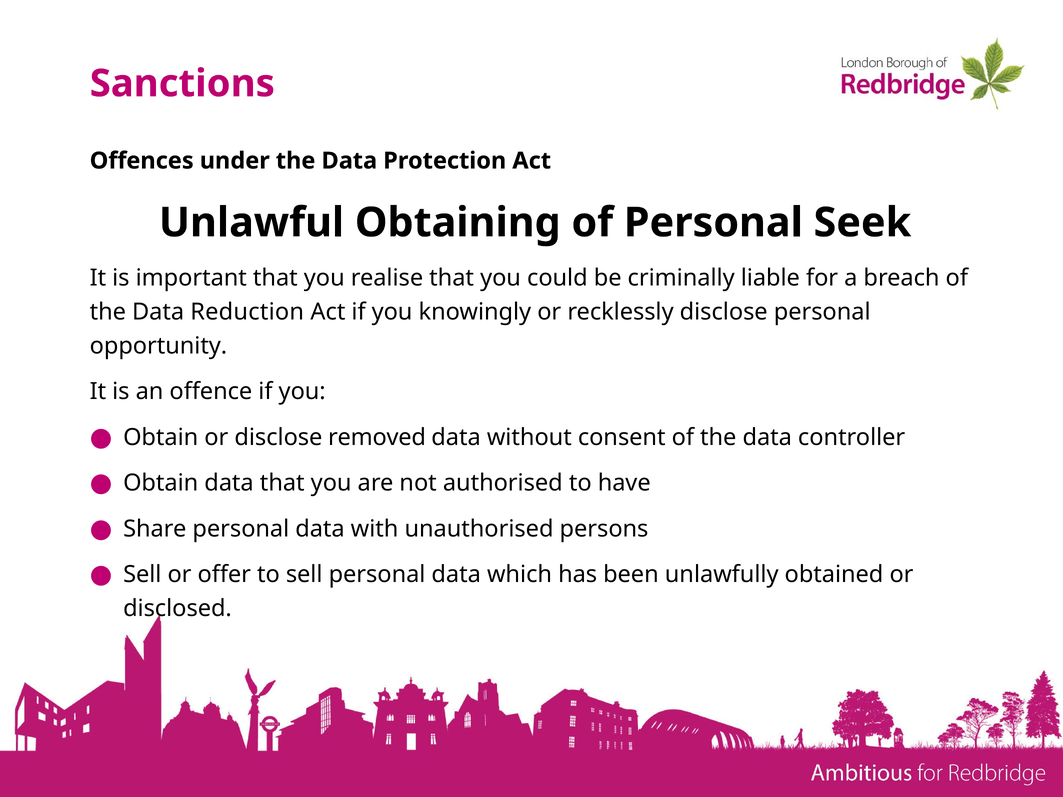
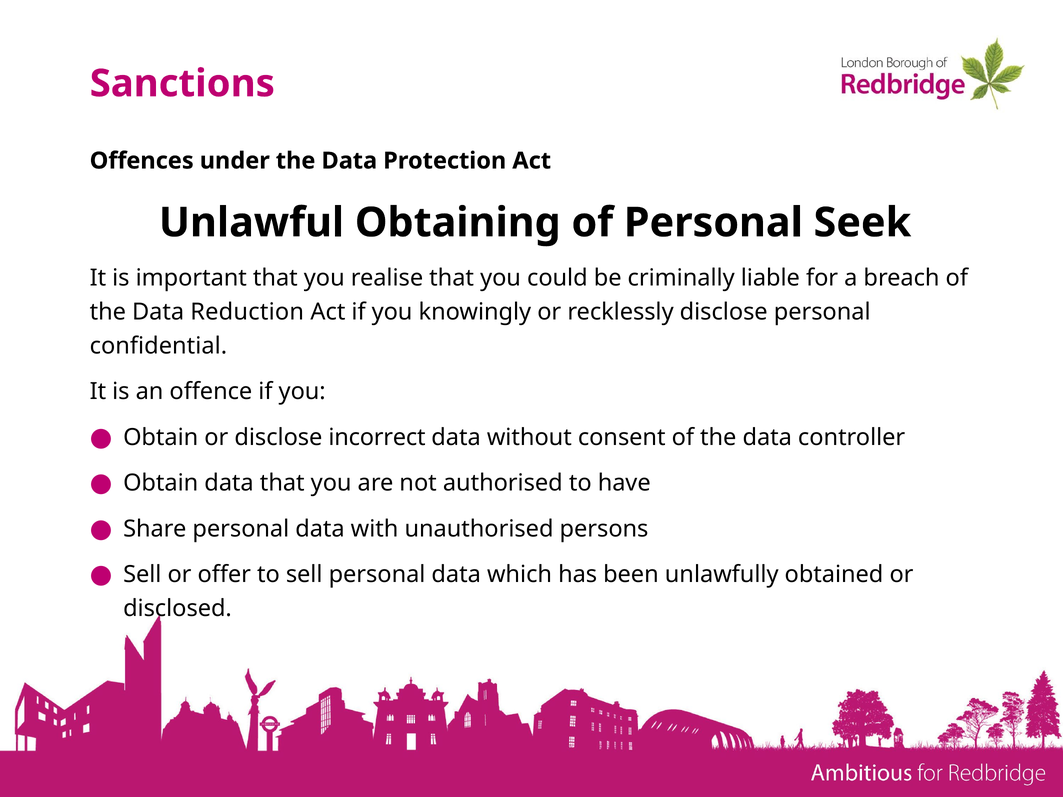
opportunity: opportunity -> confidential
removed: removed -> incorrect
